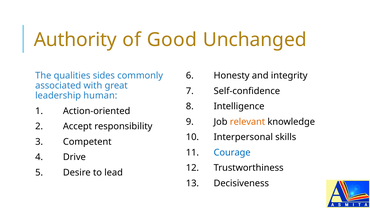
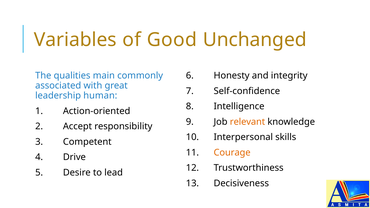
Authority: Authority -> Variables
sides: sides -> main
Courage colour: blue -> orange
